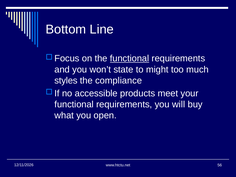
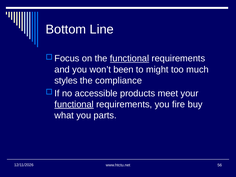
state: state -> been
functional at (74, 104) underline: none -> present
will: will -> fire
open: open -> parts
